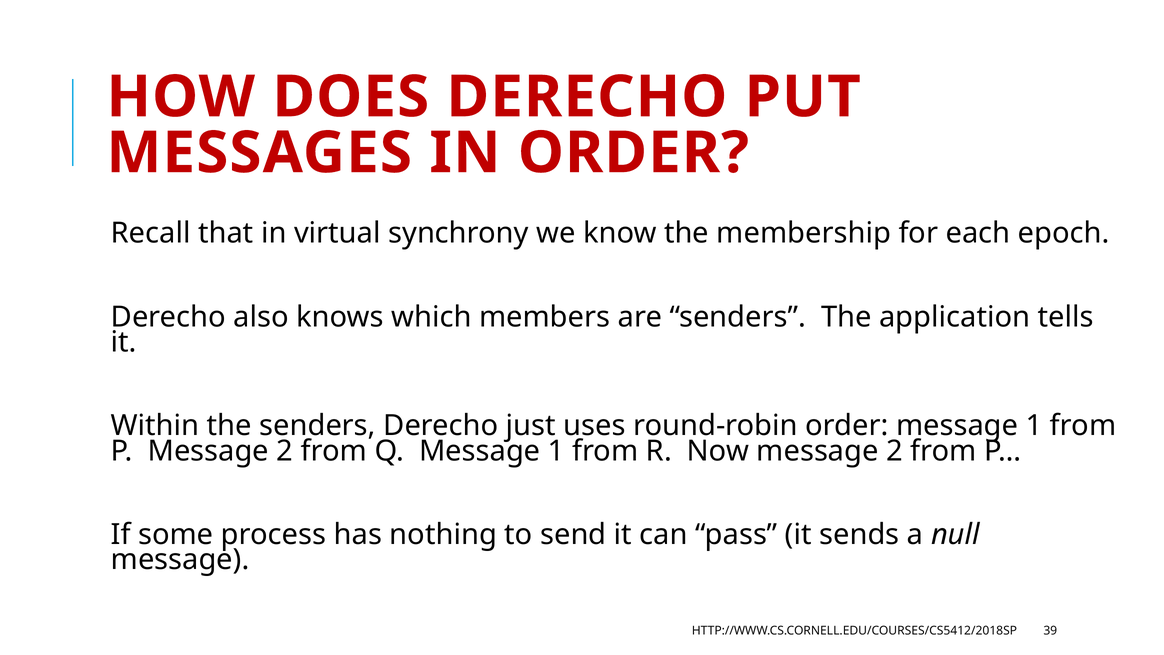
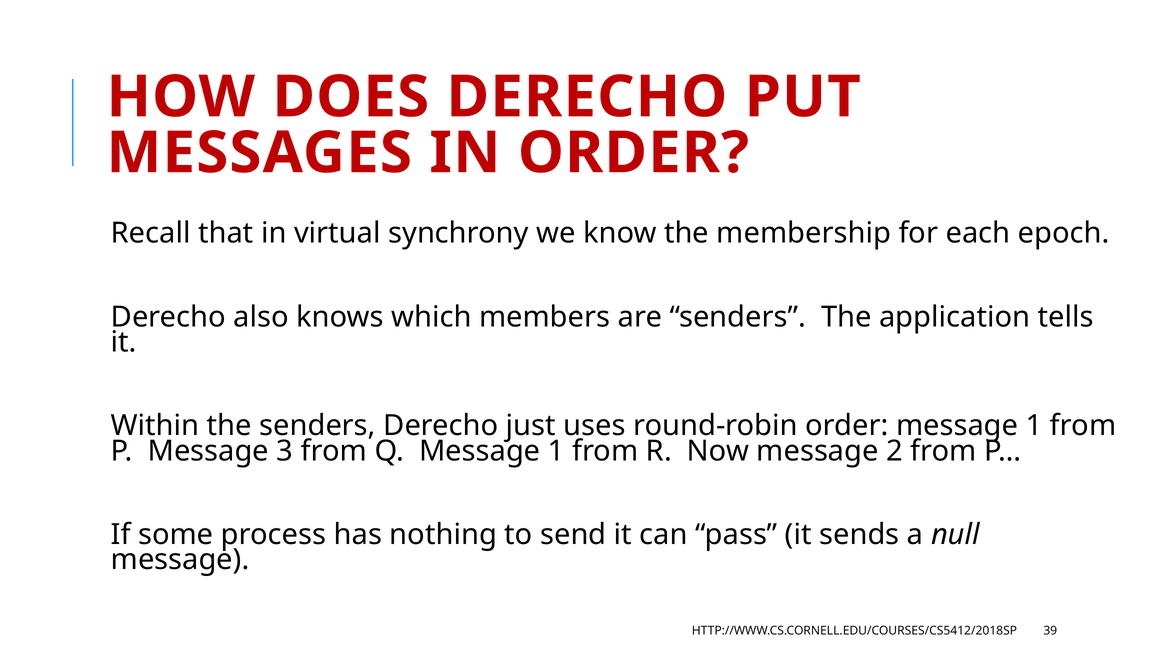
P Message 2: 2 -> 3
